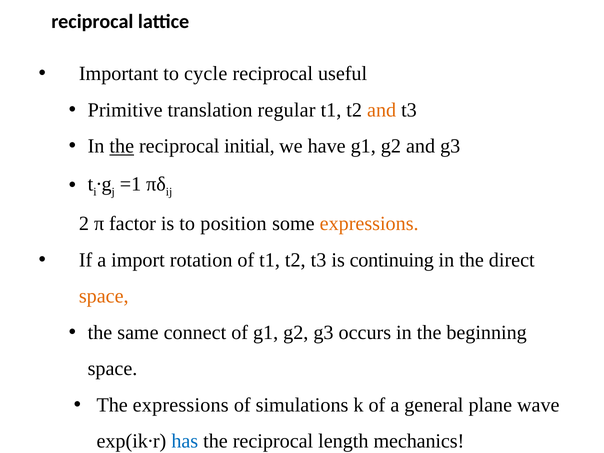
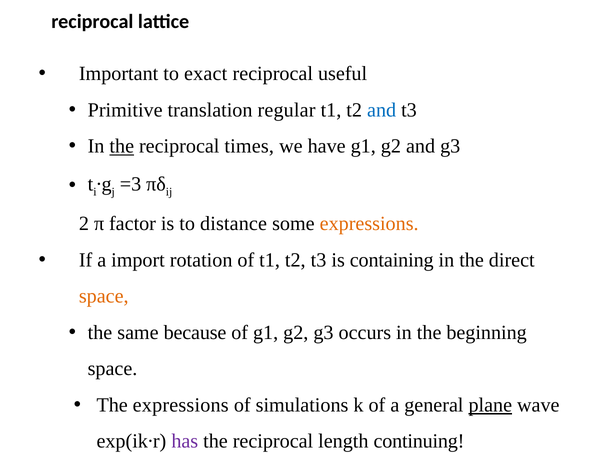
cycle: cycle -> exact
and at (382, 110) colour: orange -> blue
initial: initial -> times
=1: =1 -> =3
position: position -> distance
continuing: continuing -> containing
connect: connect -> because
plane underline: none -> present
has colour: blue -> purple
mechanics: mechanics -> continuing
